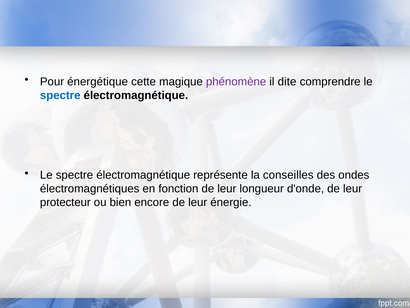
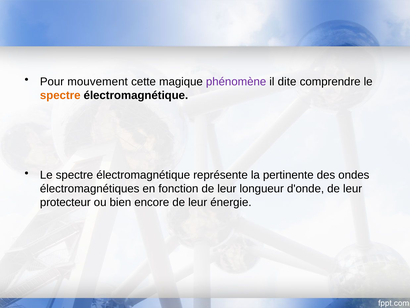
énergétique: énergétique -> mouvement
spectre at (60, 95) colour: blue -> orange
conseilles: conseilles -> pertinente
